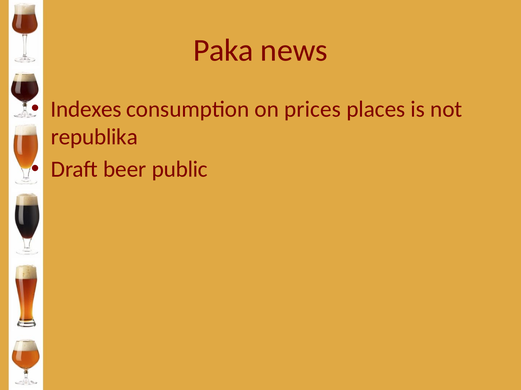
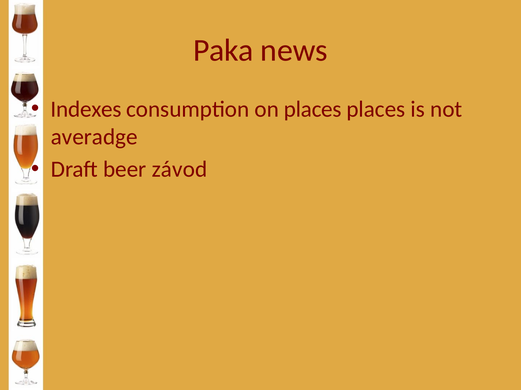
on prices: prices -> places
republika: republika -> averadge
public: public -> závod
